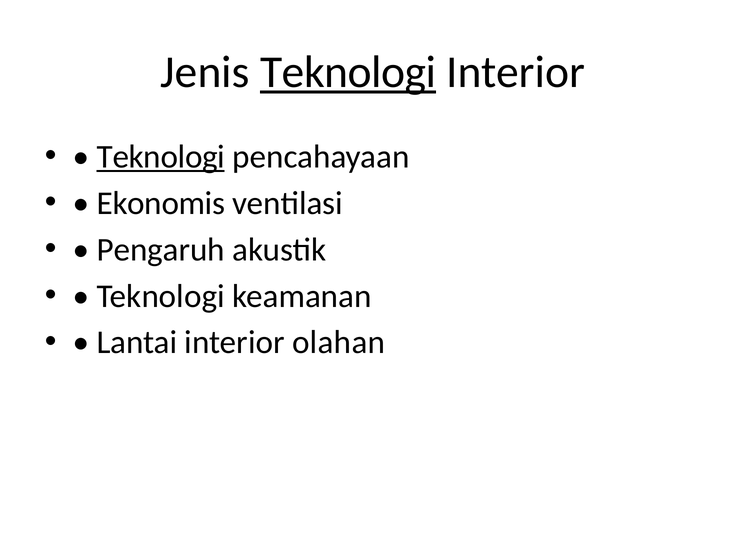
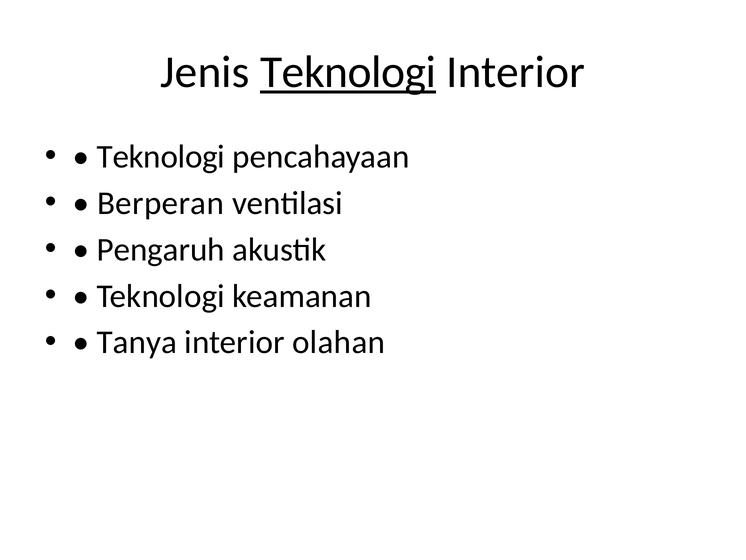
Teknologi at (161, 156) underline: present -> none
Ekonomis: Ekonomis -> Berperan
Lantai: Lantai -> Tanya
